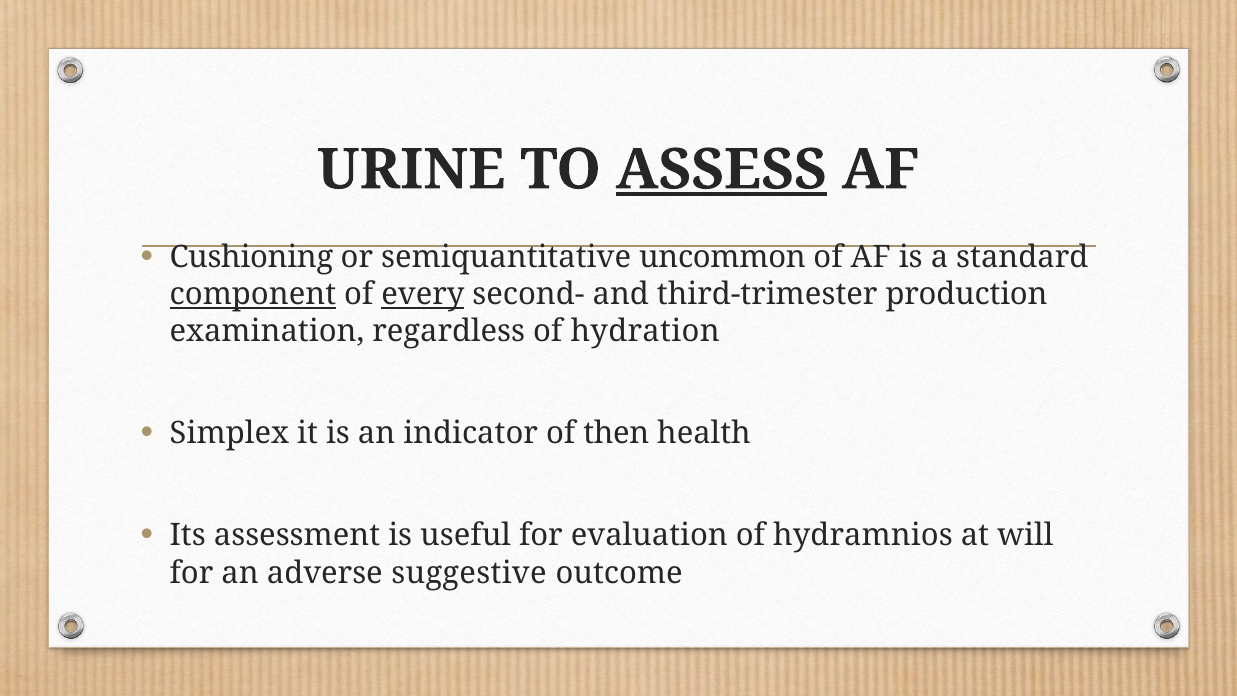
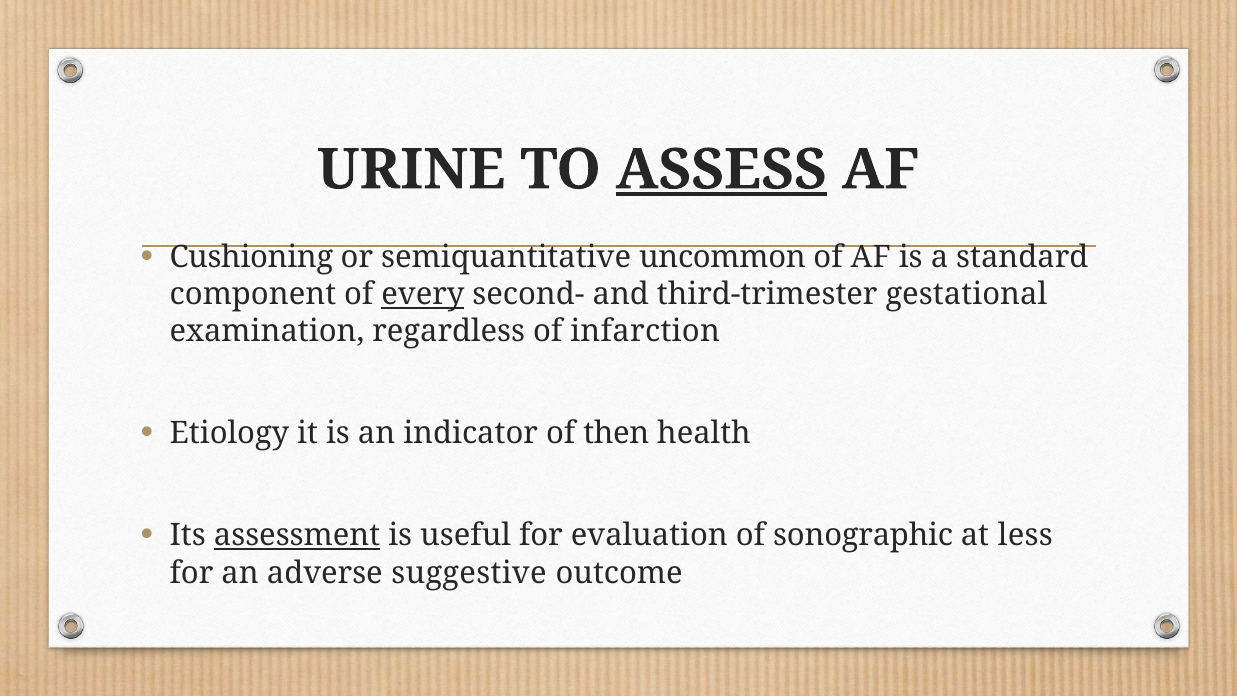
component underline: present -> none
production: production -> gestational
hydration: hydration -> infarction
Simplex: Simplex -> Etiology
assessment underline: none -> present
hydramnios: hydramnios -> sonographic
will: will -> less
